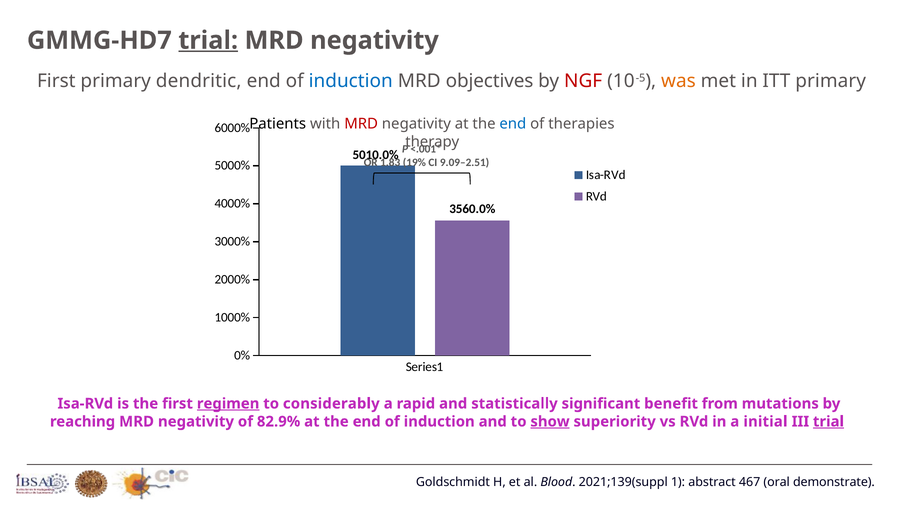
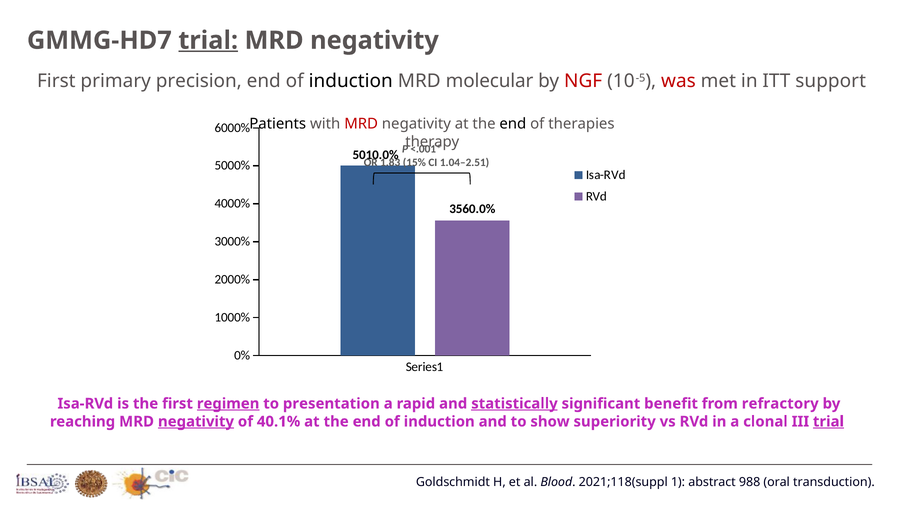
dendritic: dendritic -> precision
induction at (351, 81) colour: blue -> black
objectives: objectives -> molecular
was colour: orange -> red
ITT primary: primary -> support
end at (513, 124) colour: blue -> black
19%: 19% -> 15%
9.09–2.51: 9.09–2.51 -> 1.04–2.51
considerably: considerably -> presentation
statistically underline: none -> present
mutations: mutations -> refractory
negativity at (196, 422) underline: none -> present
82.9%: 82.9% -> 40.1%
show underline: present -> none
initial: initial -> clonal
2021;139(suppl: 2021;139(suppl -> 2021;118(suppl
467: 467 -> 988
demonstrate: demonstrate -> transduction
